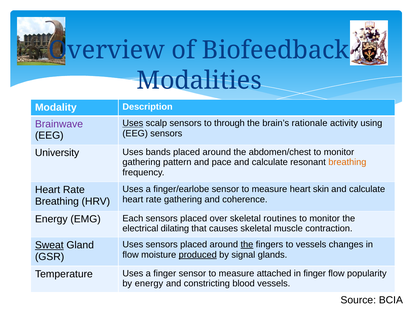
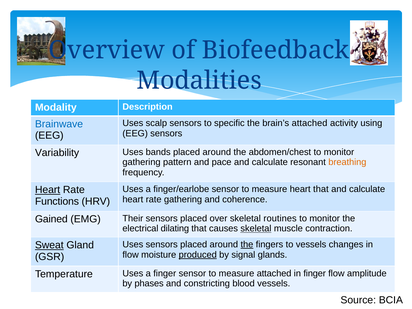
Uses at (133, 123) underline: present -> none
through: through -> specific
brain’s rationale: rationale -> attached
Brainwave colour: purple -> blue
University: University -> Variability
heart skin: skin -> that
Heart at (48, 190) underline: none -> present
Breathing at (57, 201): Breathing -> Functions
Energy at (51, 219): Energy -> Gained
Each: Each -> Their
skeletal at (256, 229) underline: none -> present
popularity: popularity -> amplitude
by energy: energy -> phases
